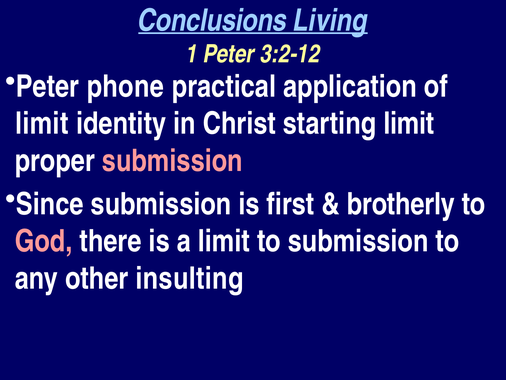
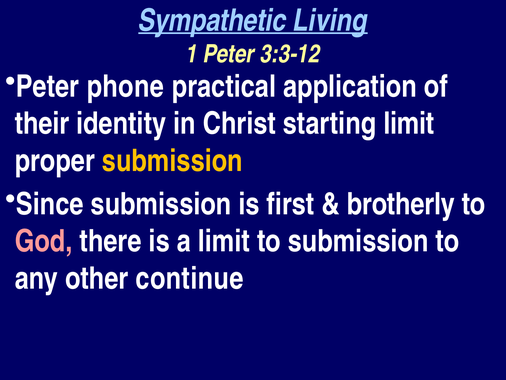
Conclusions: Conclusions -> Sympathetic
3:2-12: 3:2-12 -> 3:3-12
limit at (42, 124): limit -> their
submission at (172, 161) colour: pink -> yellow
insulting: insulting -> continue
